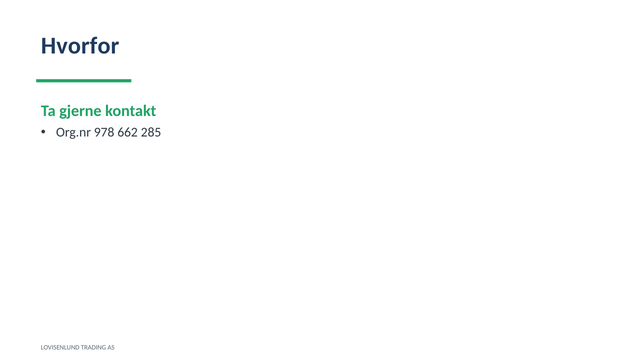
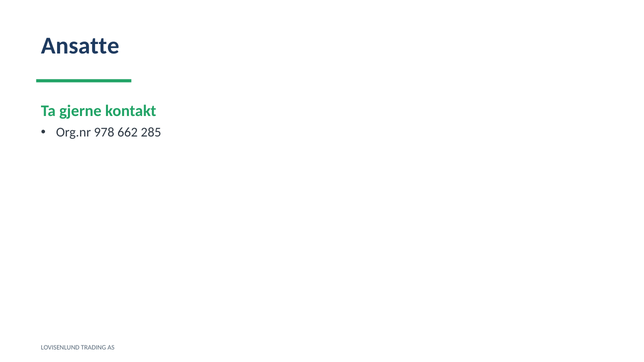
Hvorfor: Hvorfor -> Ansatte
